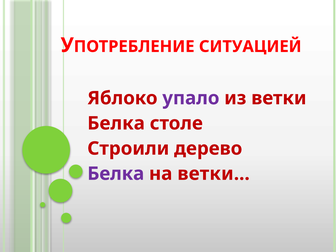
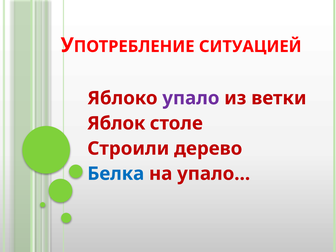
Белка at (116, 123): Белка -> Яблок
Белка at (116, 174) colour: purple -> blue
ветки…: ветки… -> упало…
